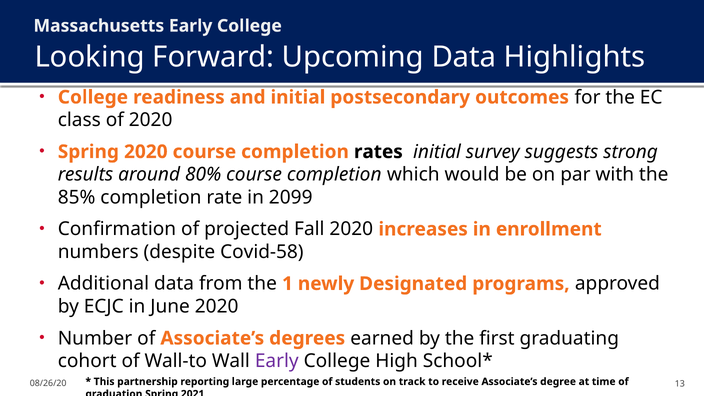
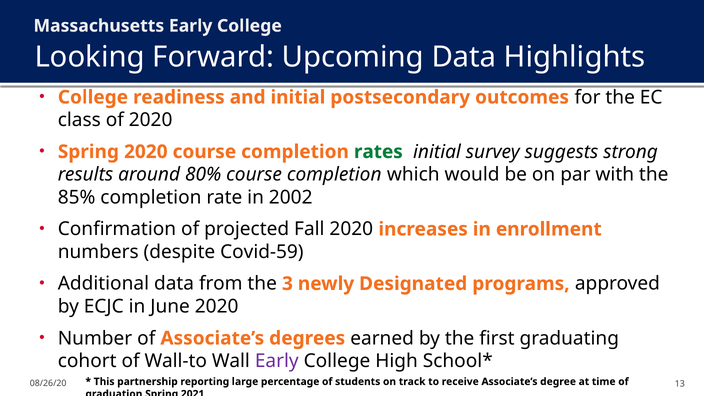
rates colour: black -> green
2099: 2099 -> 2002
Covid-58: Covid-58 -> Covid-59
1: 1 -> 3
